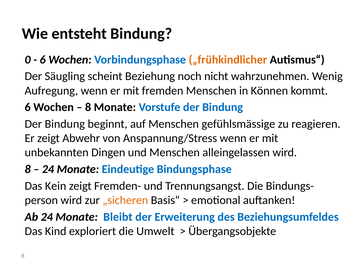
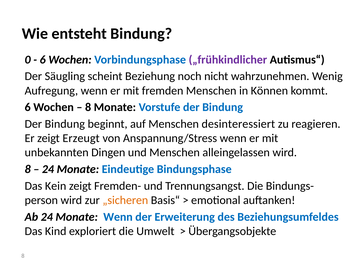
„frühkindlicher colour: orange -> purple
gefühlsmässige: gefühlsmässige -> desinteressiert
Abwehr: Abwehr -> Erzeugt
Monate Bleibt: Bleibt -> Wenn
